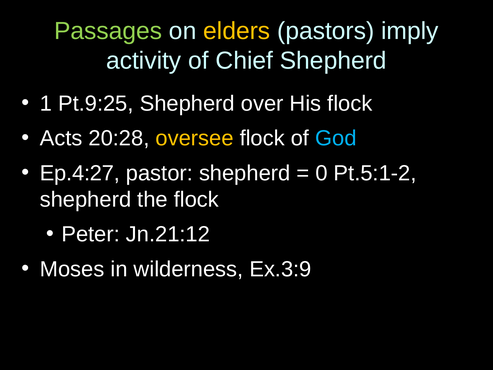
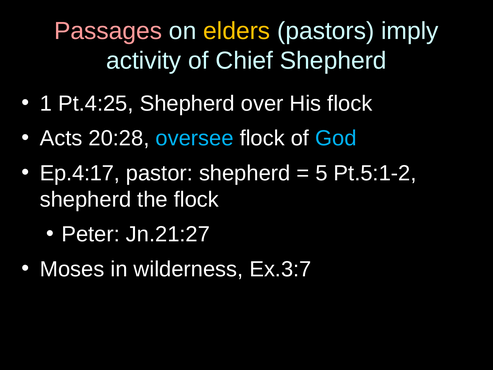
Passages colour: light green -> pink
Pt.9:25: Pt.9:25 -> Pt.4:25
oversee colour: yellow -> light blue
Ep.4:27: Ep.4:27 -> Ep.4:17
0: 0 -> 5
Jn.21:12: Jn.21:12 -> Jn.21:27
Ex.3:9: Ex.3:9 -> Ex.3:7
